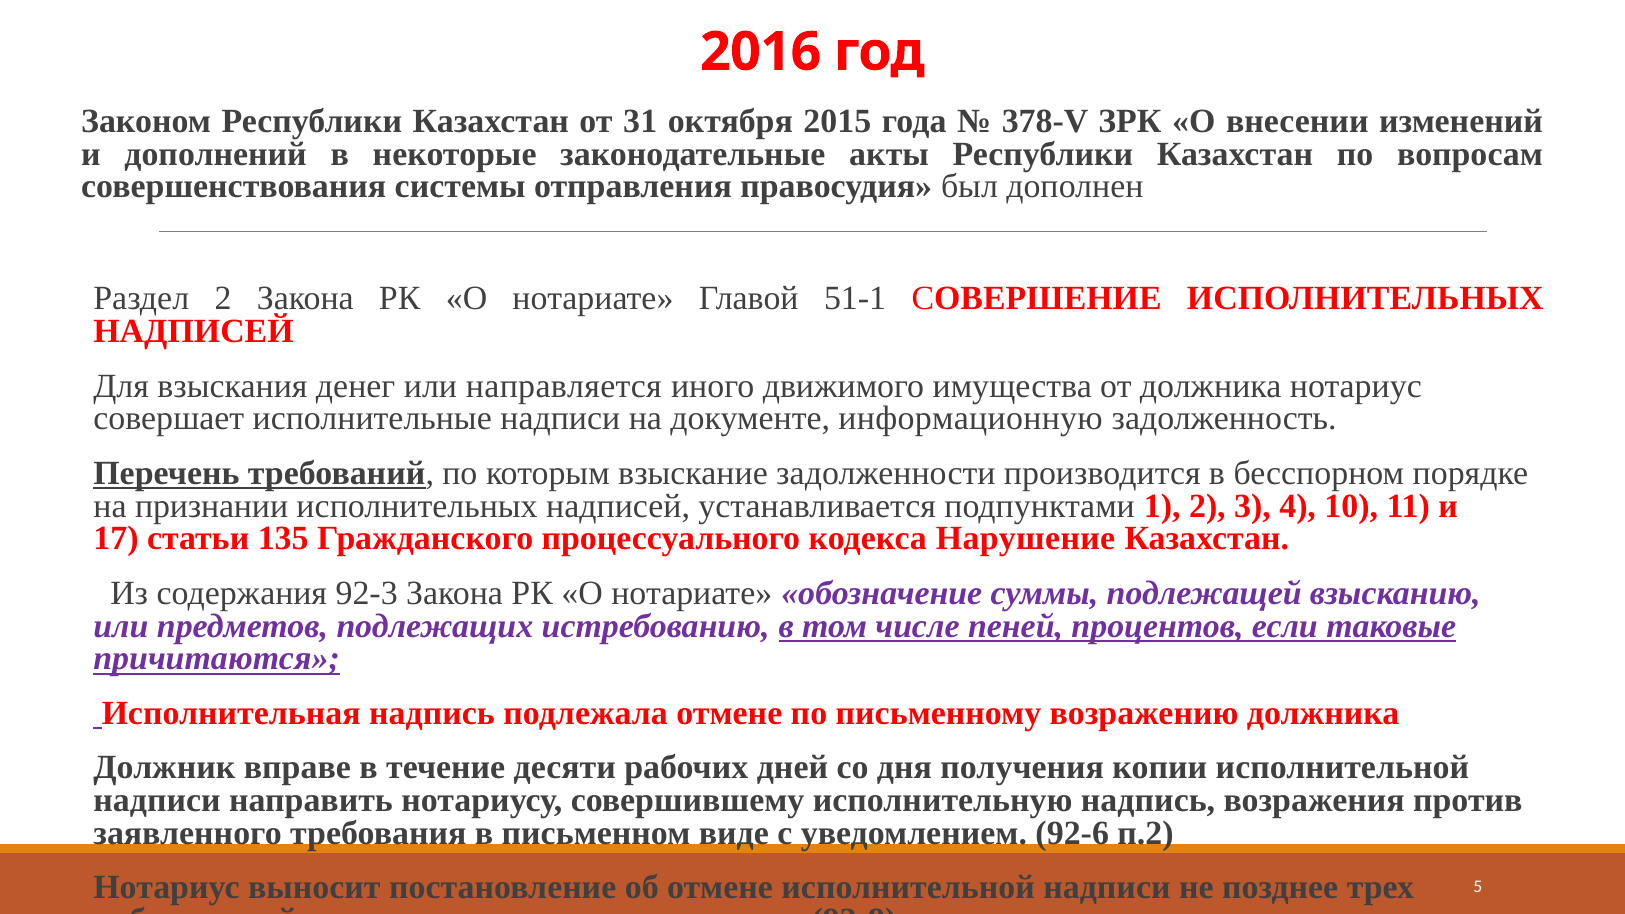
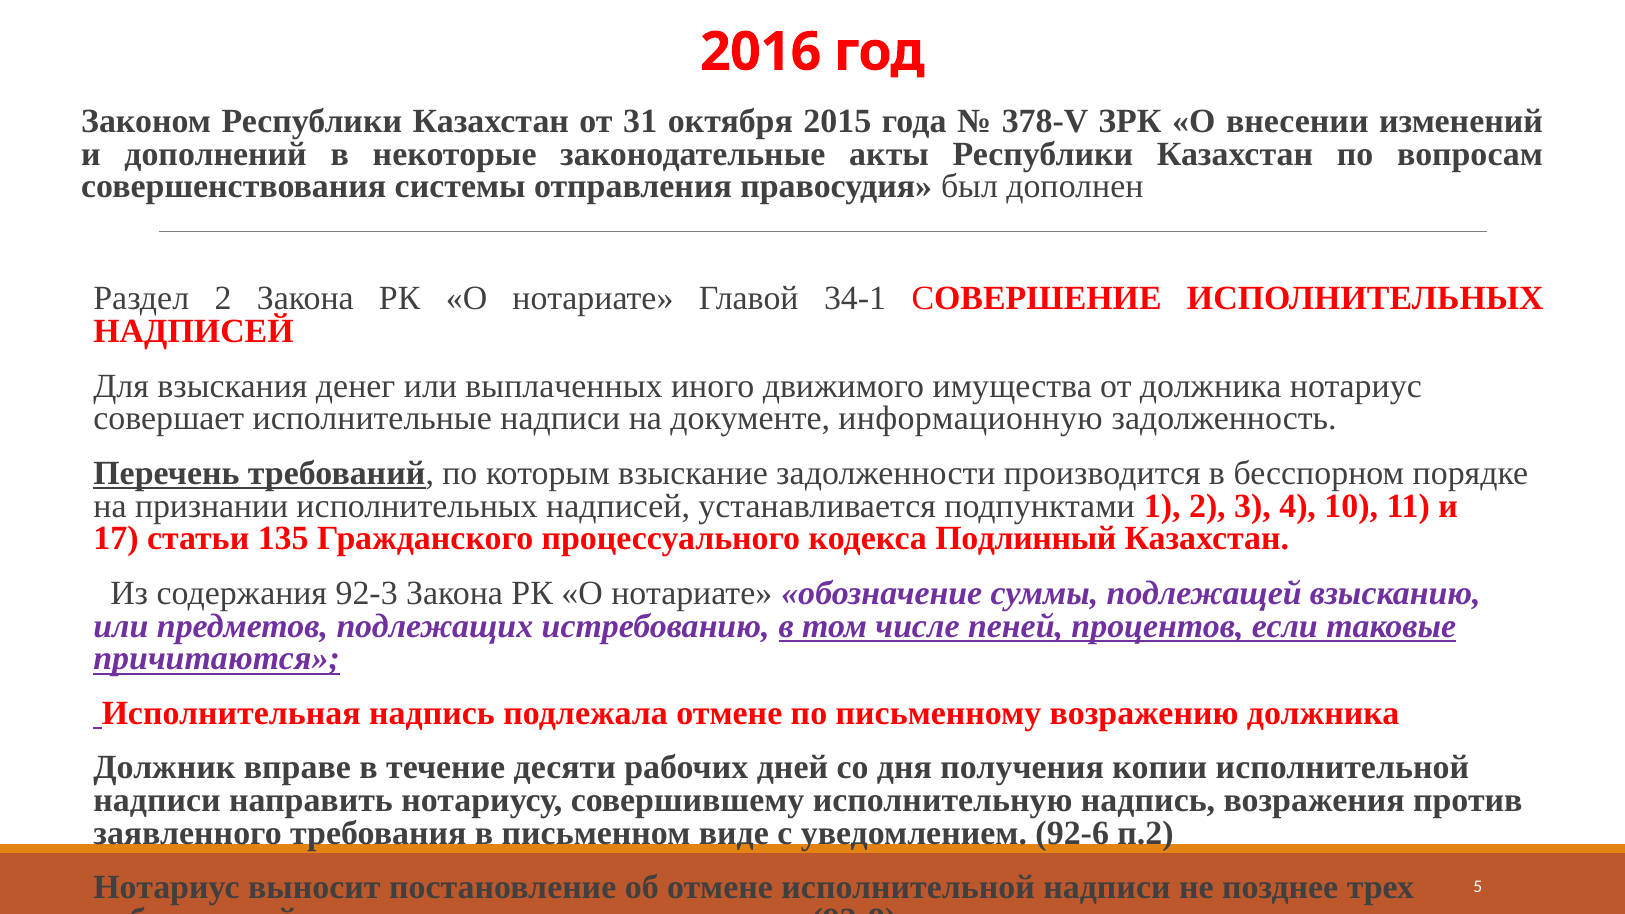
51-1: 51-1 -> 34-1
направляется: направляется -> выплаченных
Нарушение: Нарушение -> Подлинный
